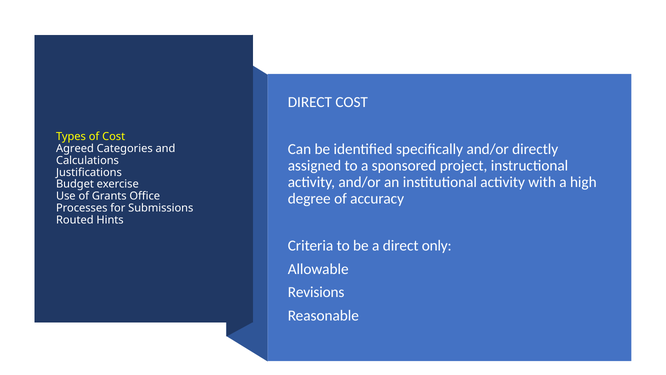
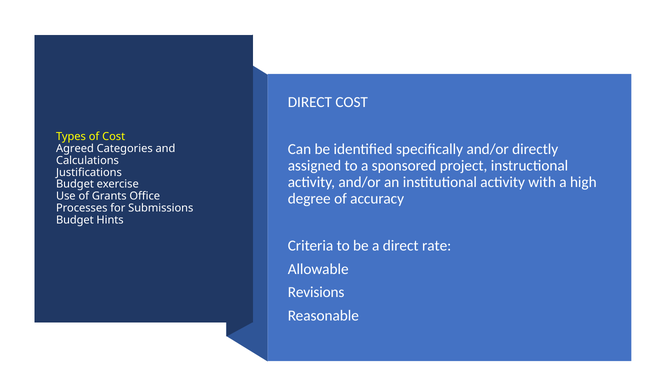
Routed at (75, 220): Routed -> Budget
only: only -> rate
